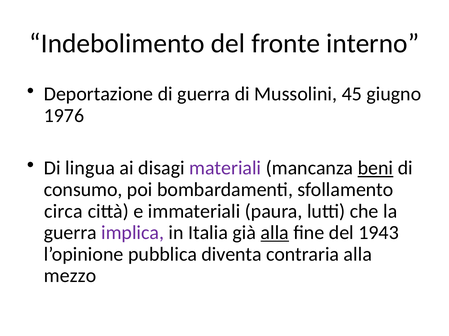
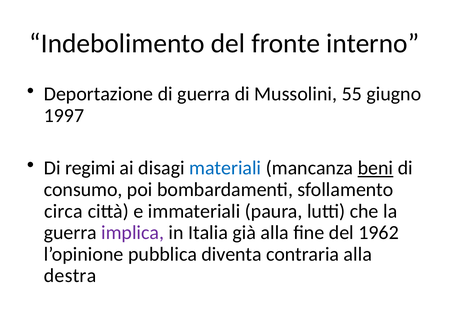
45: 45 -> 55
1976: 1976 -> 1997
lingua: lingua -> regimi
materiali colour: purple -> blue
alla at (275, 233) underline: present -> none
1943: 1943 -> 1962
mezzo: mezzo -> destra
